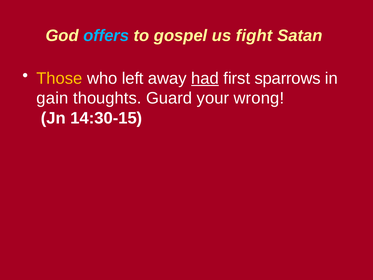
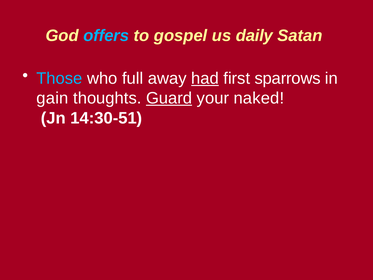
fight: fight -> daily
Those colour: yellow -> light blue
left: left -> full
Guard underline: none -> present
wrong: wrong -> naked
14:30-15: 14:30-15 -> 14:30-51
